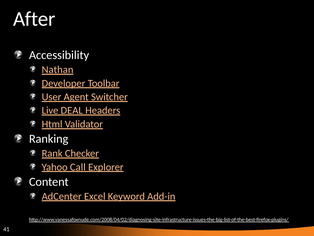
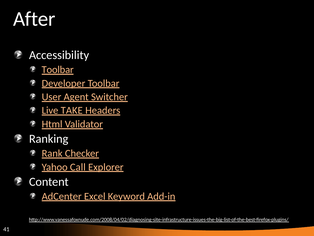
Nathan at (58, 70): Nathan -> Toolbar
DEAL: DEAL -> TAKE
